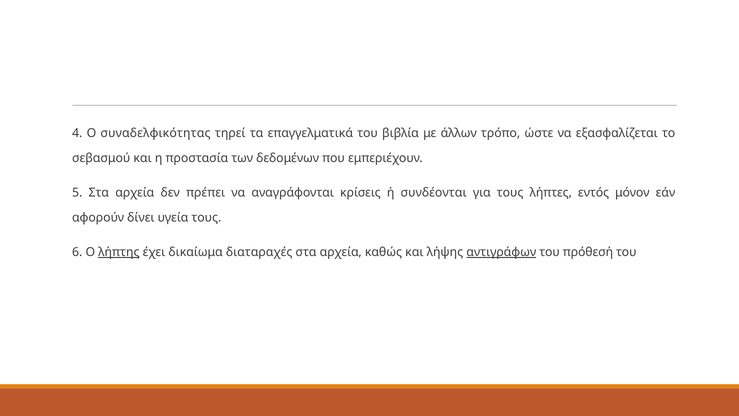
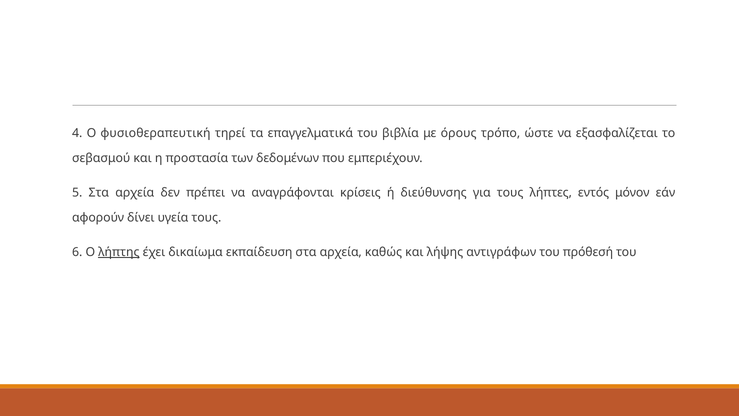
συναδελφικότητας: συναδελφικότητας -> φυσιοθεραπευτική
άλλων: άλλων -> όρους
συνδέονται: συνδέονται -> διεύθυνσης
διαταραχές: διαταραχές -> εκπαίδευση
αντιγράφων underline: present -> none
